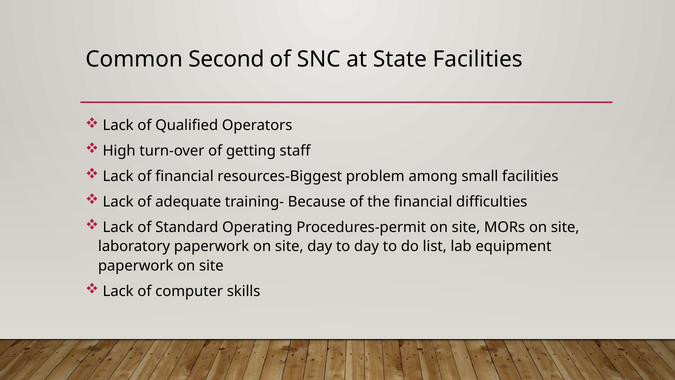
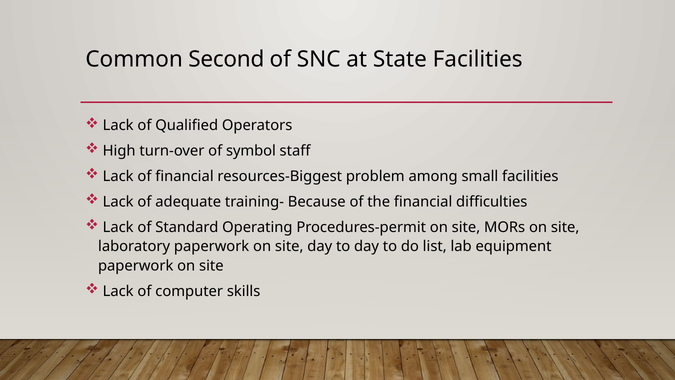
getting: getting -> symbol
